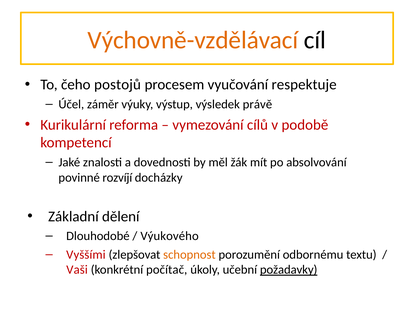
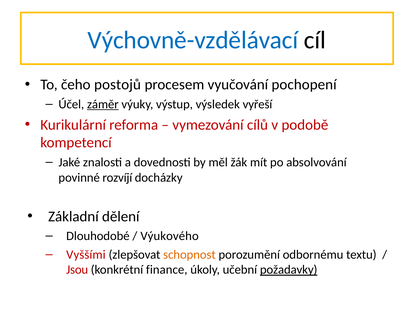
Výchovně-vzdělávací colour: orange -> blue
respektuje: respektuje -> pochopení
záměr underline: none -> present
právě: právě -> vyřeší
Vaši: Vaši -> Jsou
počítač: počítač -> finance
